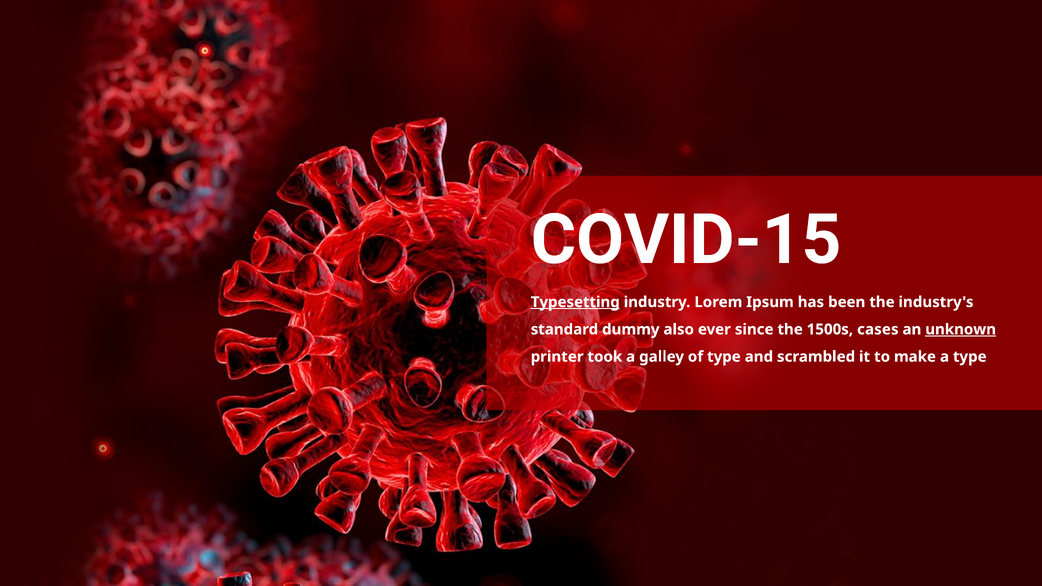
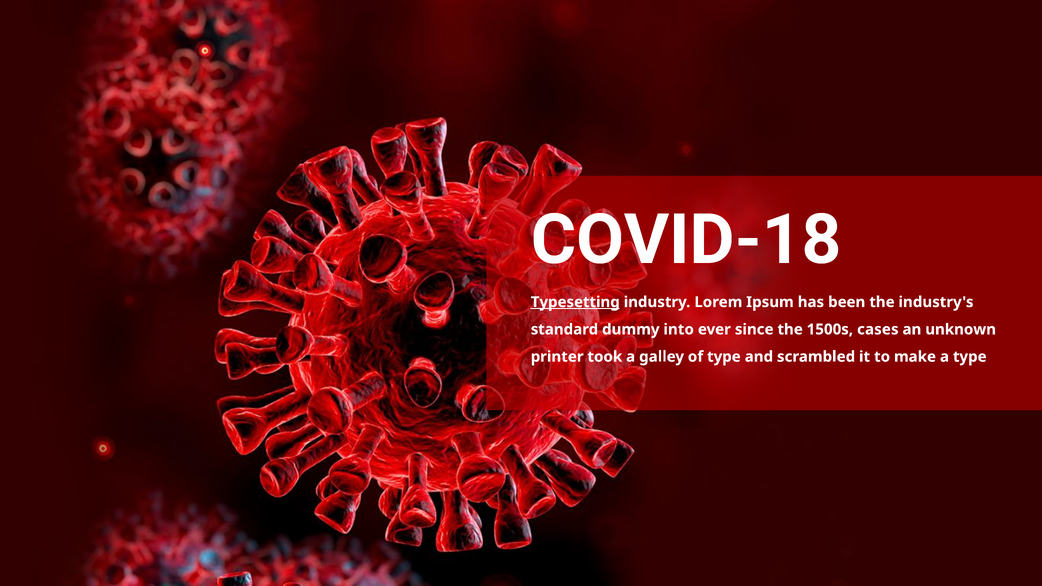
COVID-15: COVID-15 -> COVID-18
also: also -> into
unknown underline: present -> none
